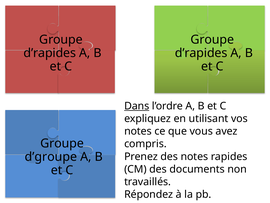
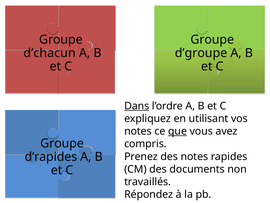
d’rapides at (50, 53): d’rapides -> d’chacun
d’rapides at (201, 53): d’rapides -> d’groupe
que underline: none -> present
d’groupe: d’groupe -> d’rapides
